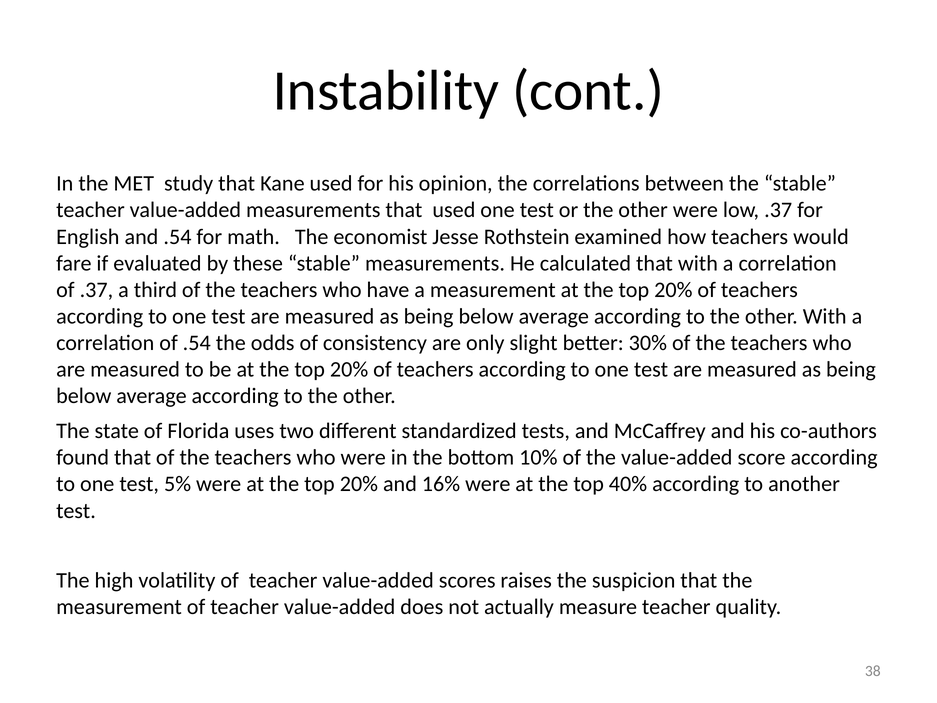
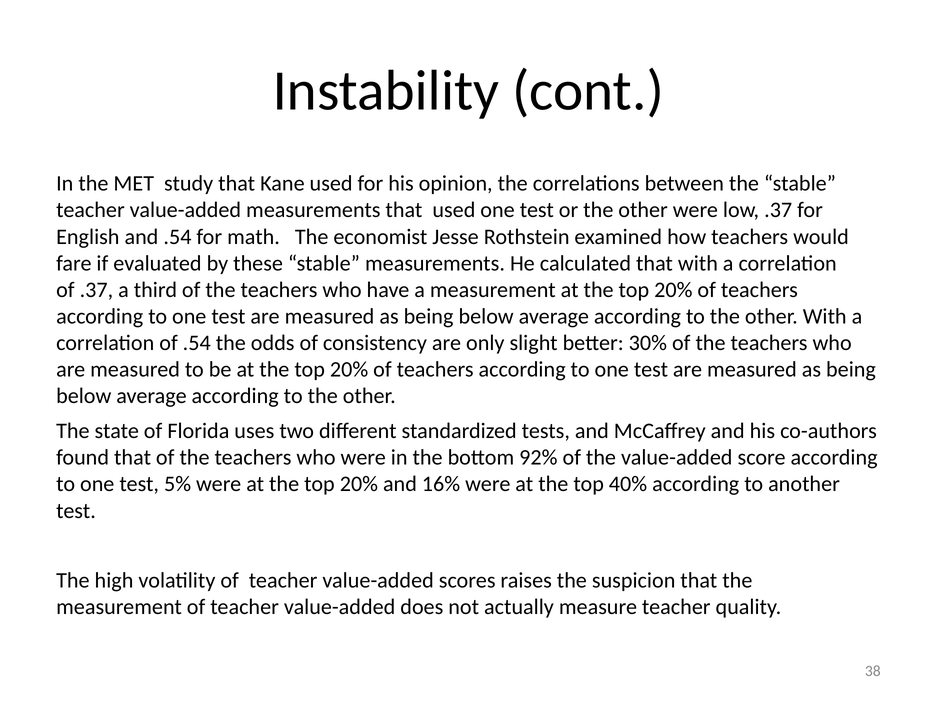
10%: 10% -> 92%
